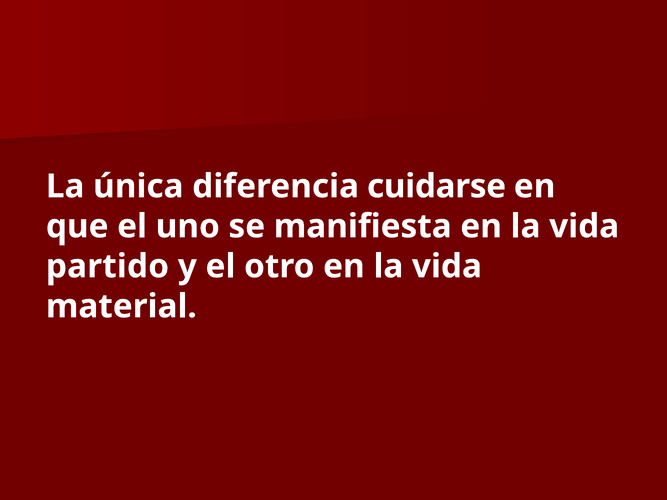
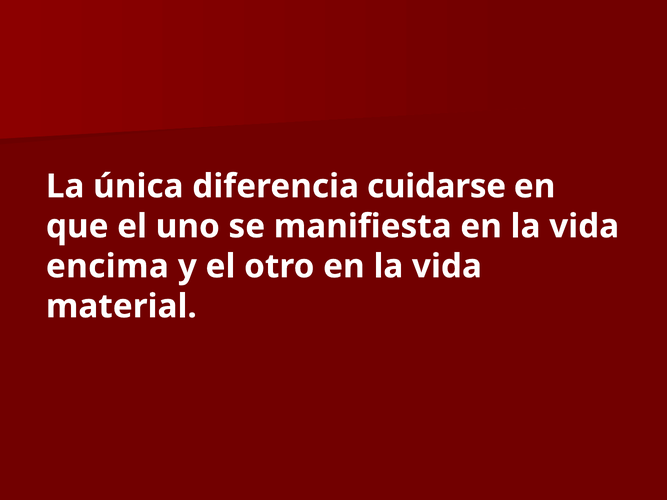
partido: partido -> encima
